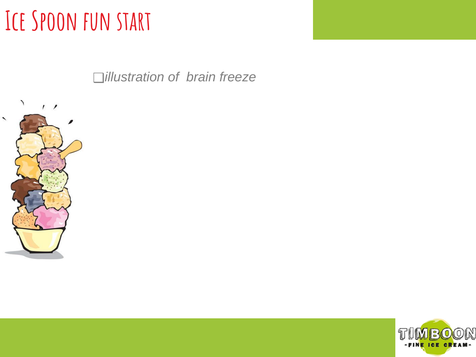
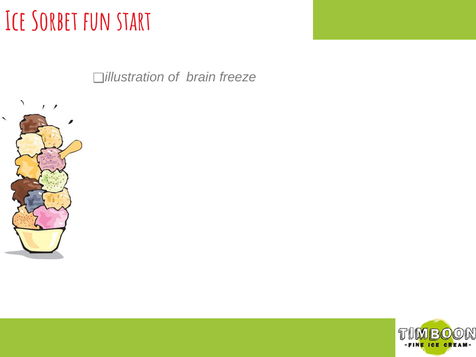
Spoon: Spoon -> Sorbet
